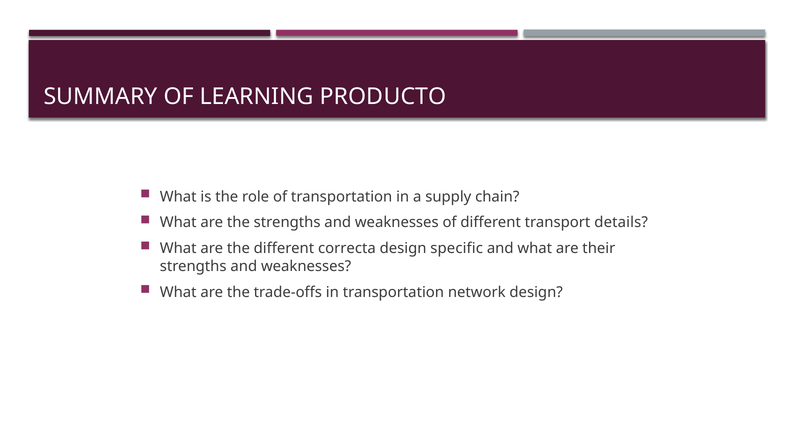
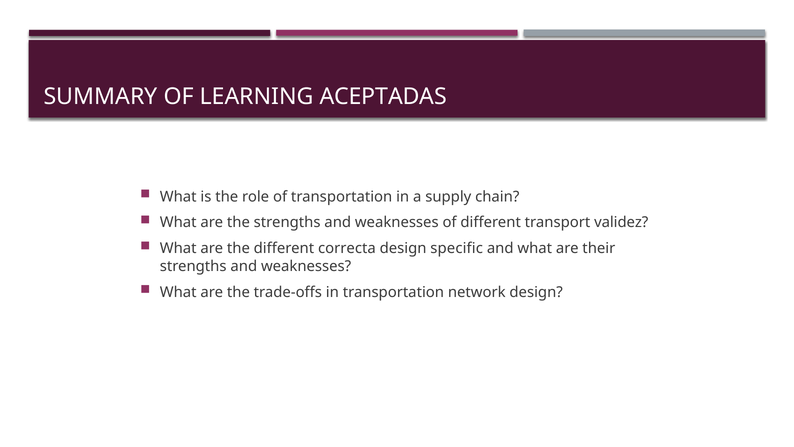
PRODUCTO: PRODUCTO -> ACEPTADAS
details: details -> validez
